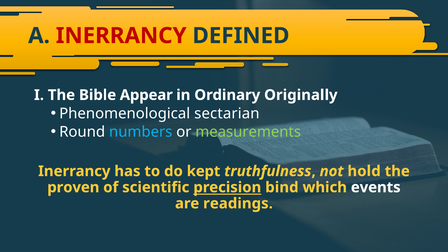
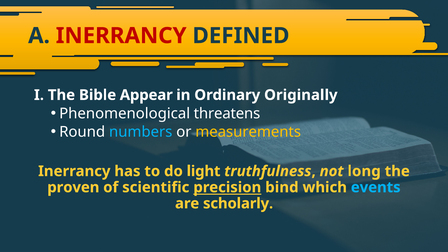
sectarian: sectarian -> threatens
measurements colour: light green -> yellow
kept: kept -> light
hold: hold -> long
events colour: white -> light blue
readings: readings -> scholarly
